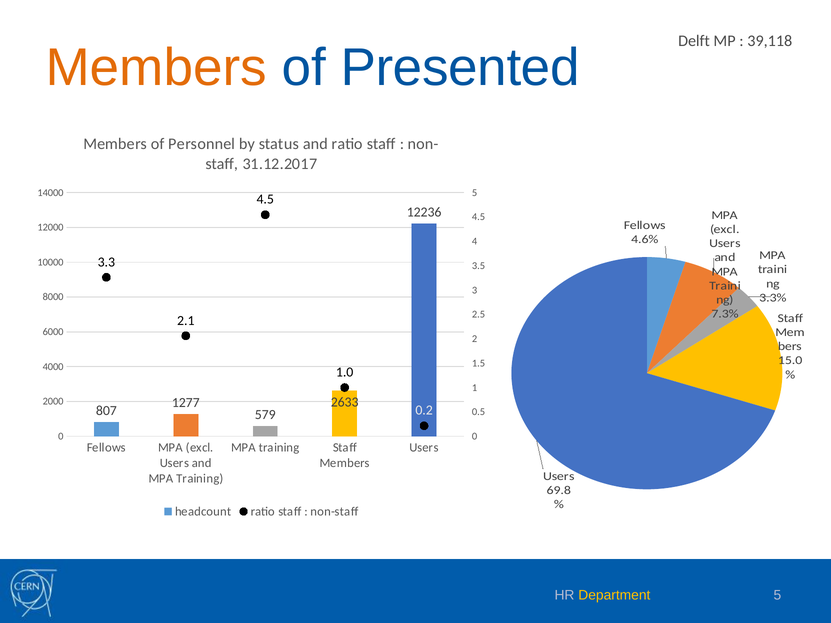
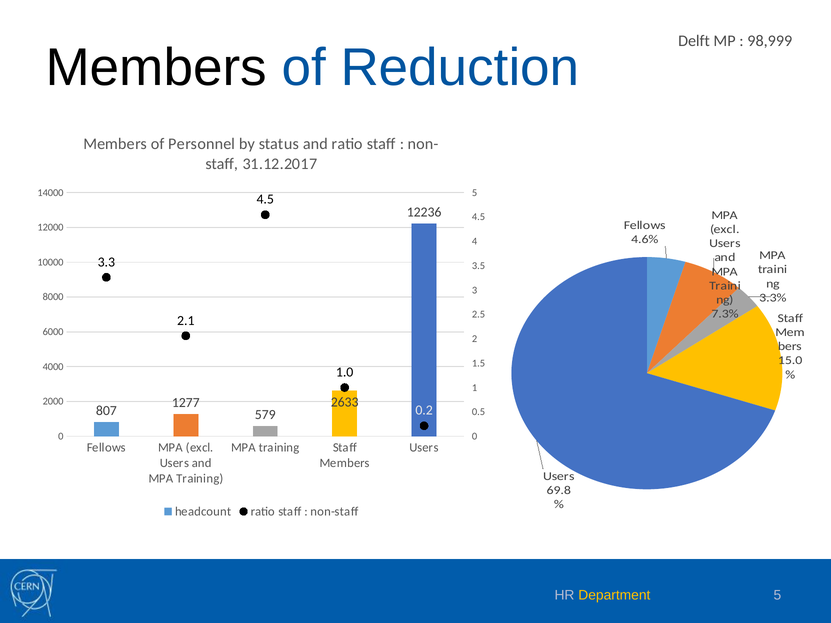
39,118: 39,118 -> 98,999
Members at (156, 68) colour: orange -> black
Presented: Presented -> Reduction
